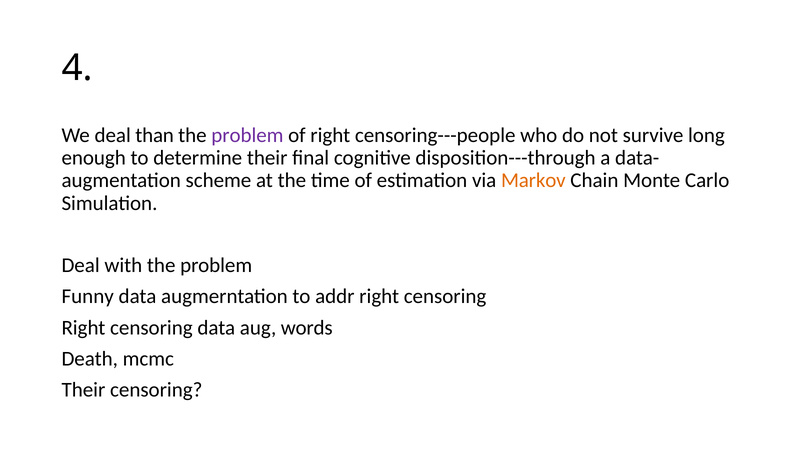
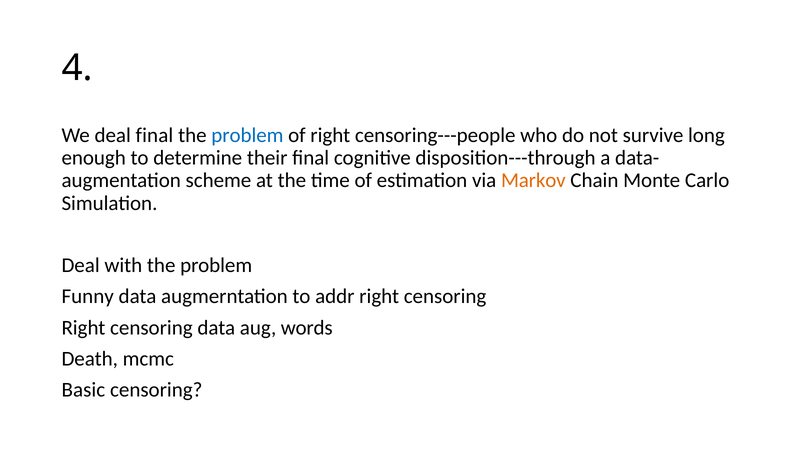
deal than: than -> final
problem at (247, 135) colour: purple -> blue
Their at (83, 390): Their -> Basic
